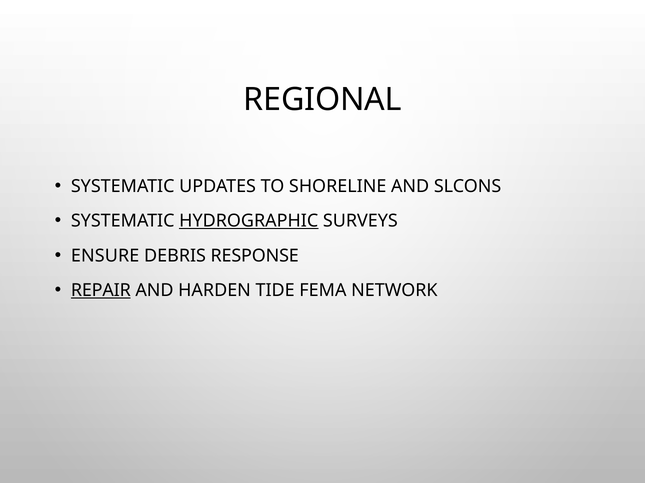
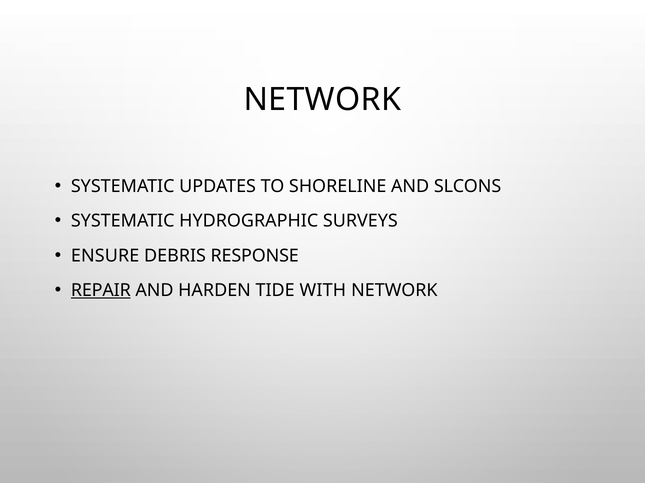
REGIONAL at (323, 100): REGIONAL -> NETWORK
HYDROGRAPHIC underline: present -> none
FEMA: FEMA -> WITH
